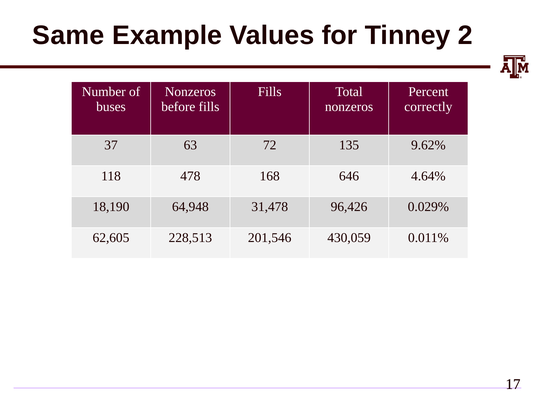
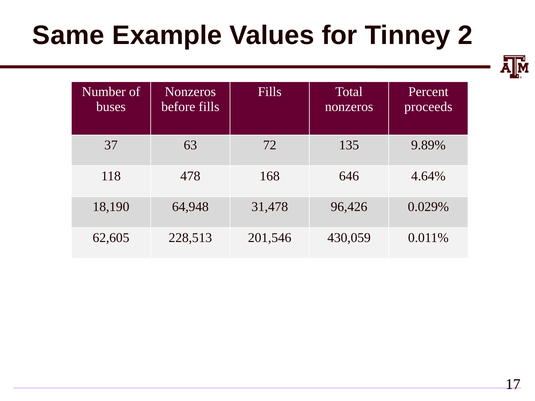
correctly: correctly -> proceeds
9.62%: 9.62% -> 9.89%
